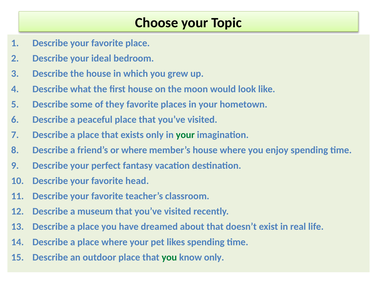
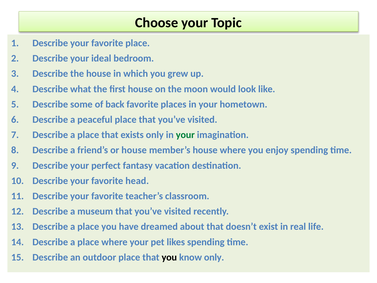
they: they -> back
or where: where -> house
you at (169, 257) colour: green -> black
